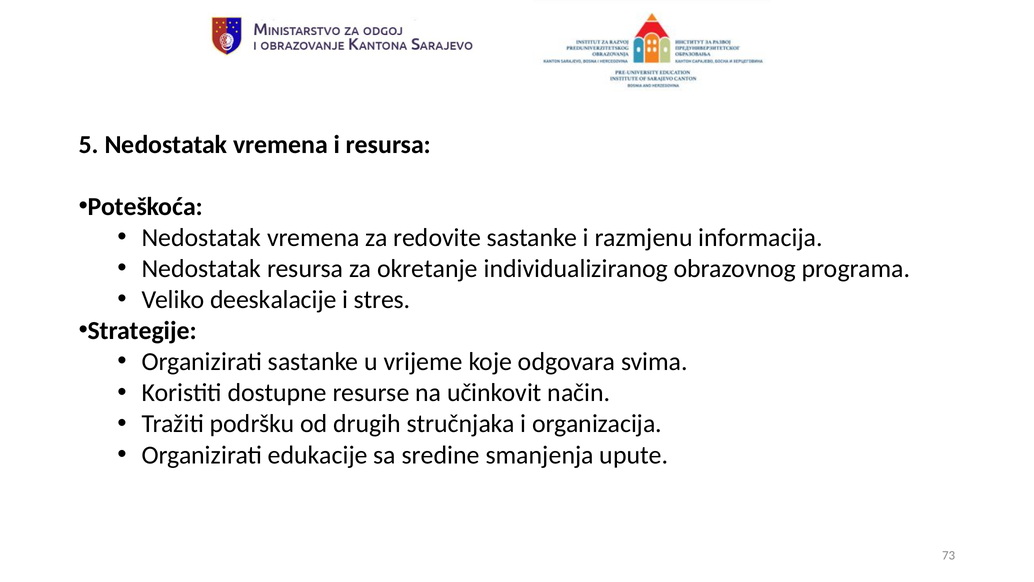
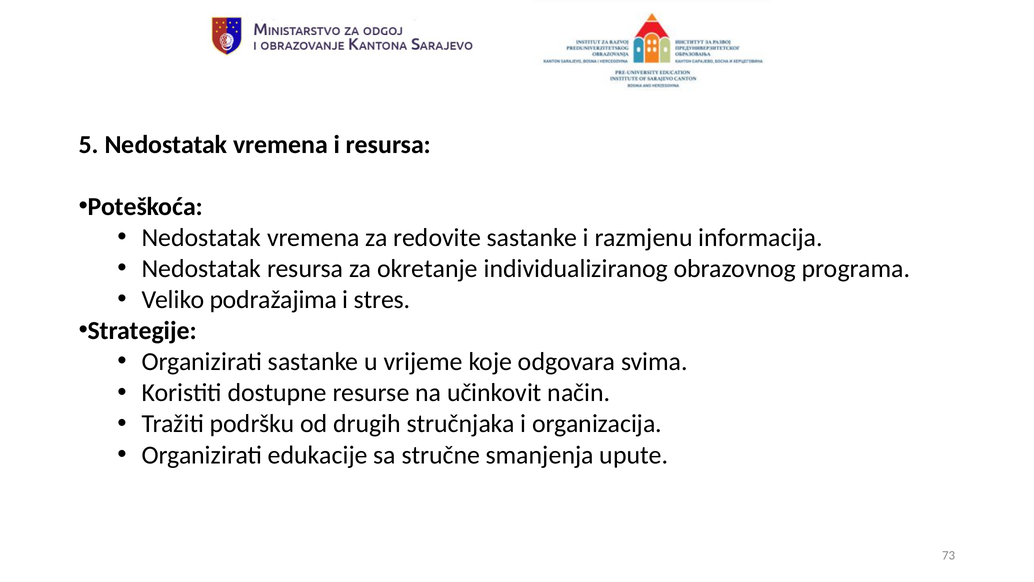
deeskalacije: deeskalacije -> podražajima
sredine: sredine -> stručne
